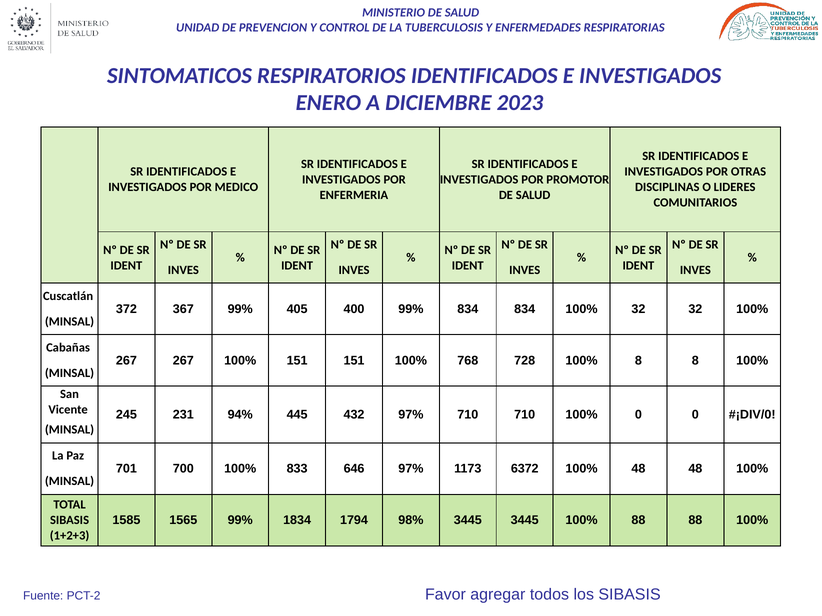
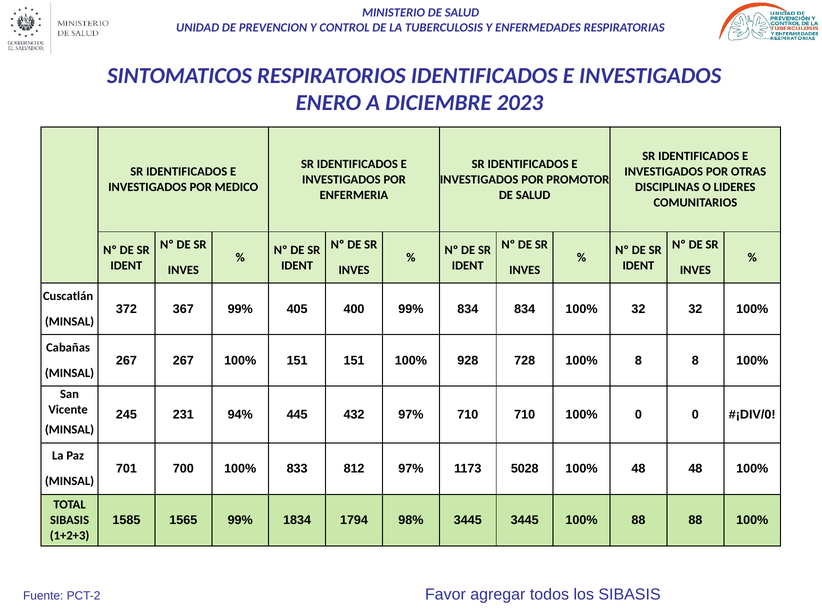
768: 768 -> 928
646: 646 -> 812
6372: 6372 -> 5028
